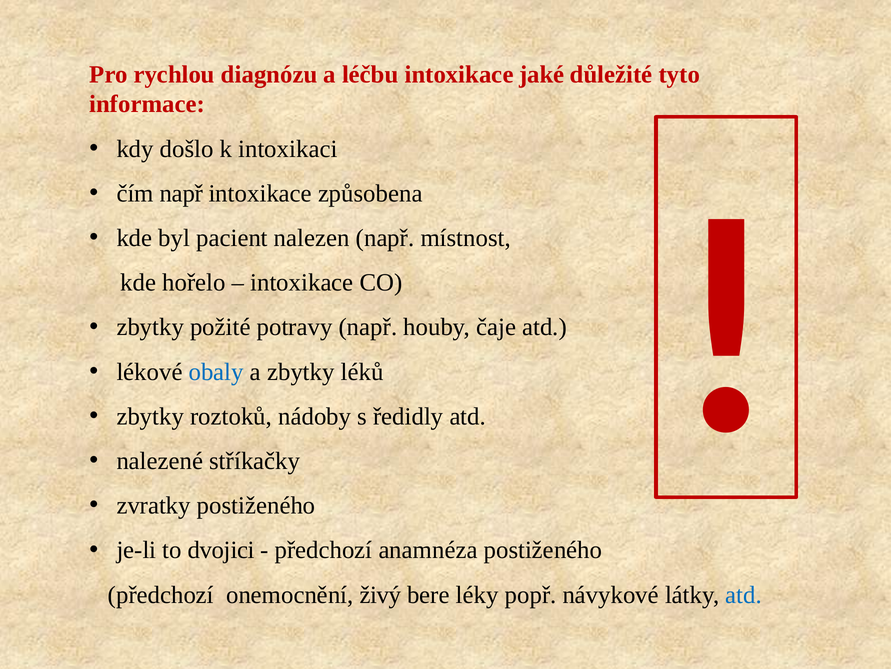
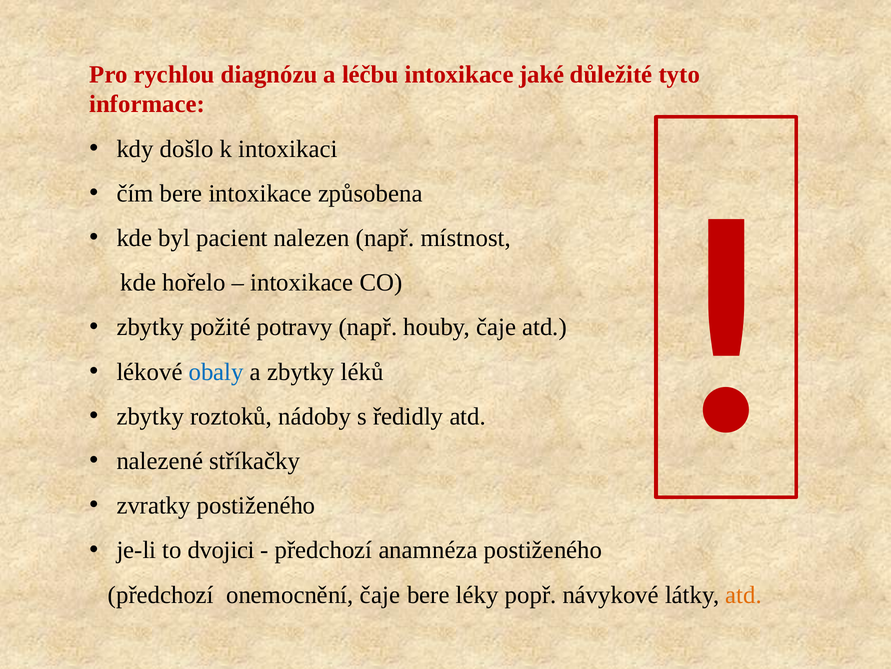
čím např: např -> bere
onemocnění živý: živý -> čaje
atd at (744, 594) colour: blue -> orange
